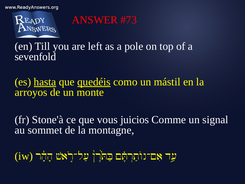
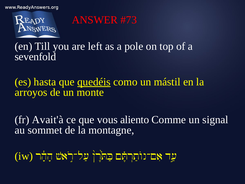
hasta underline: present -> none
Stone'à: Stone'à -> Avait'à
juicios: juicios -> aliento
